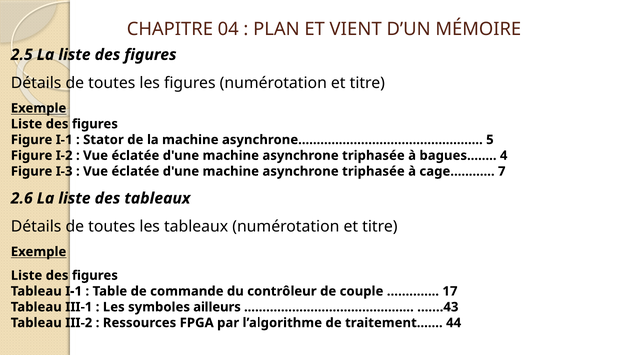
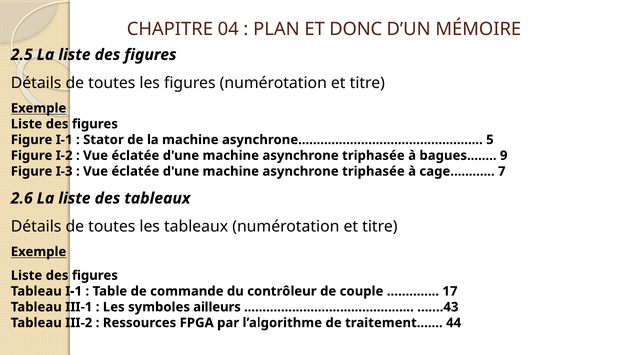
VIENT: VIENT -> DONC
4: 4 -> 9
